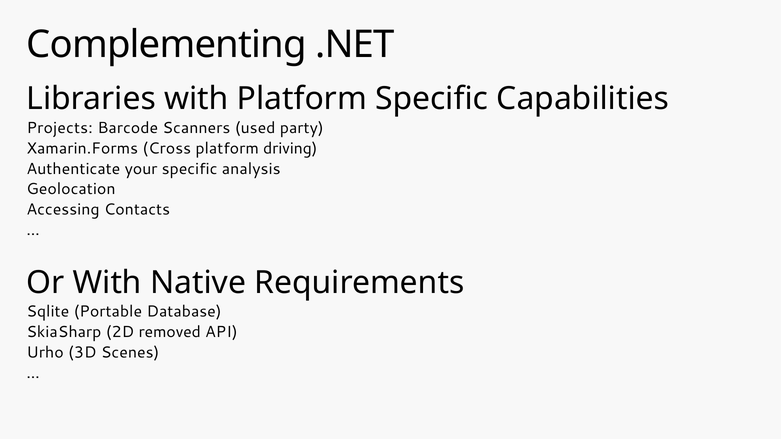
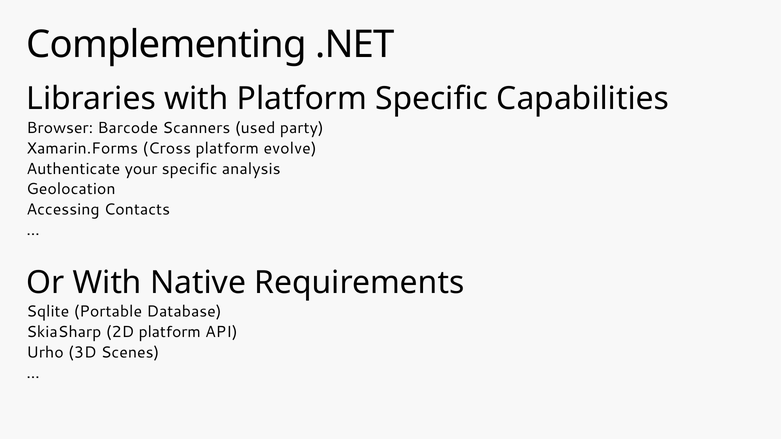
Projects: Projects -> Browser
driving: driving -> evolve
2D removed: removed -> platform
